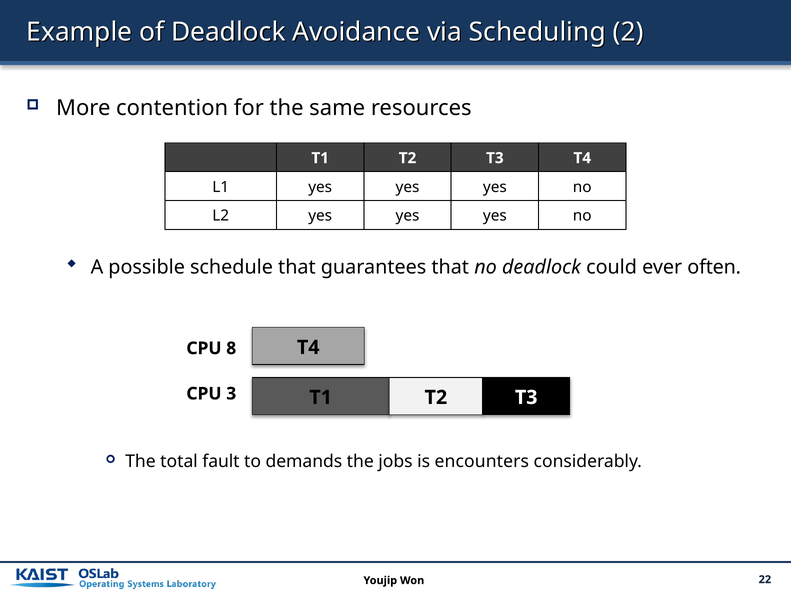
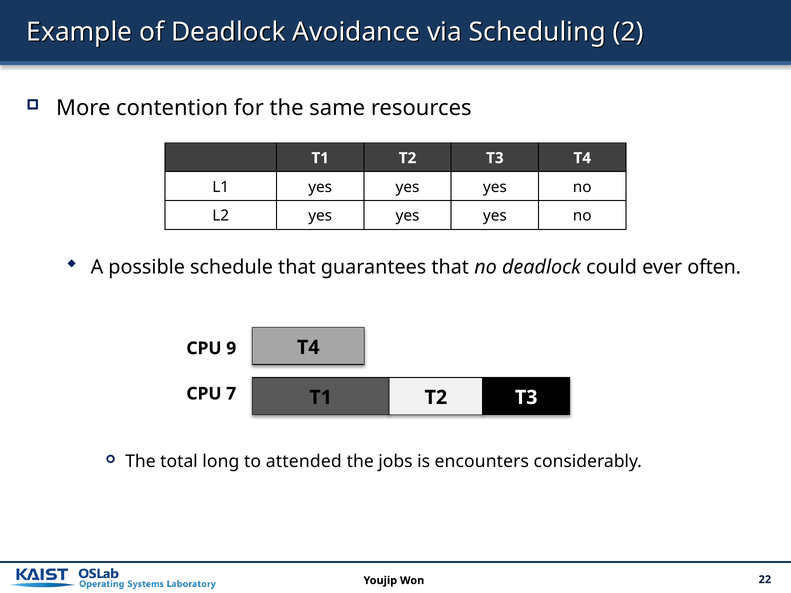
8: 8 -> 9
3: 3 -> 7
fault: fault -> long
demands: demands -> attended
